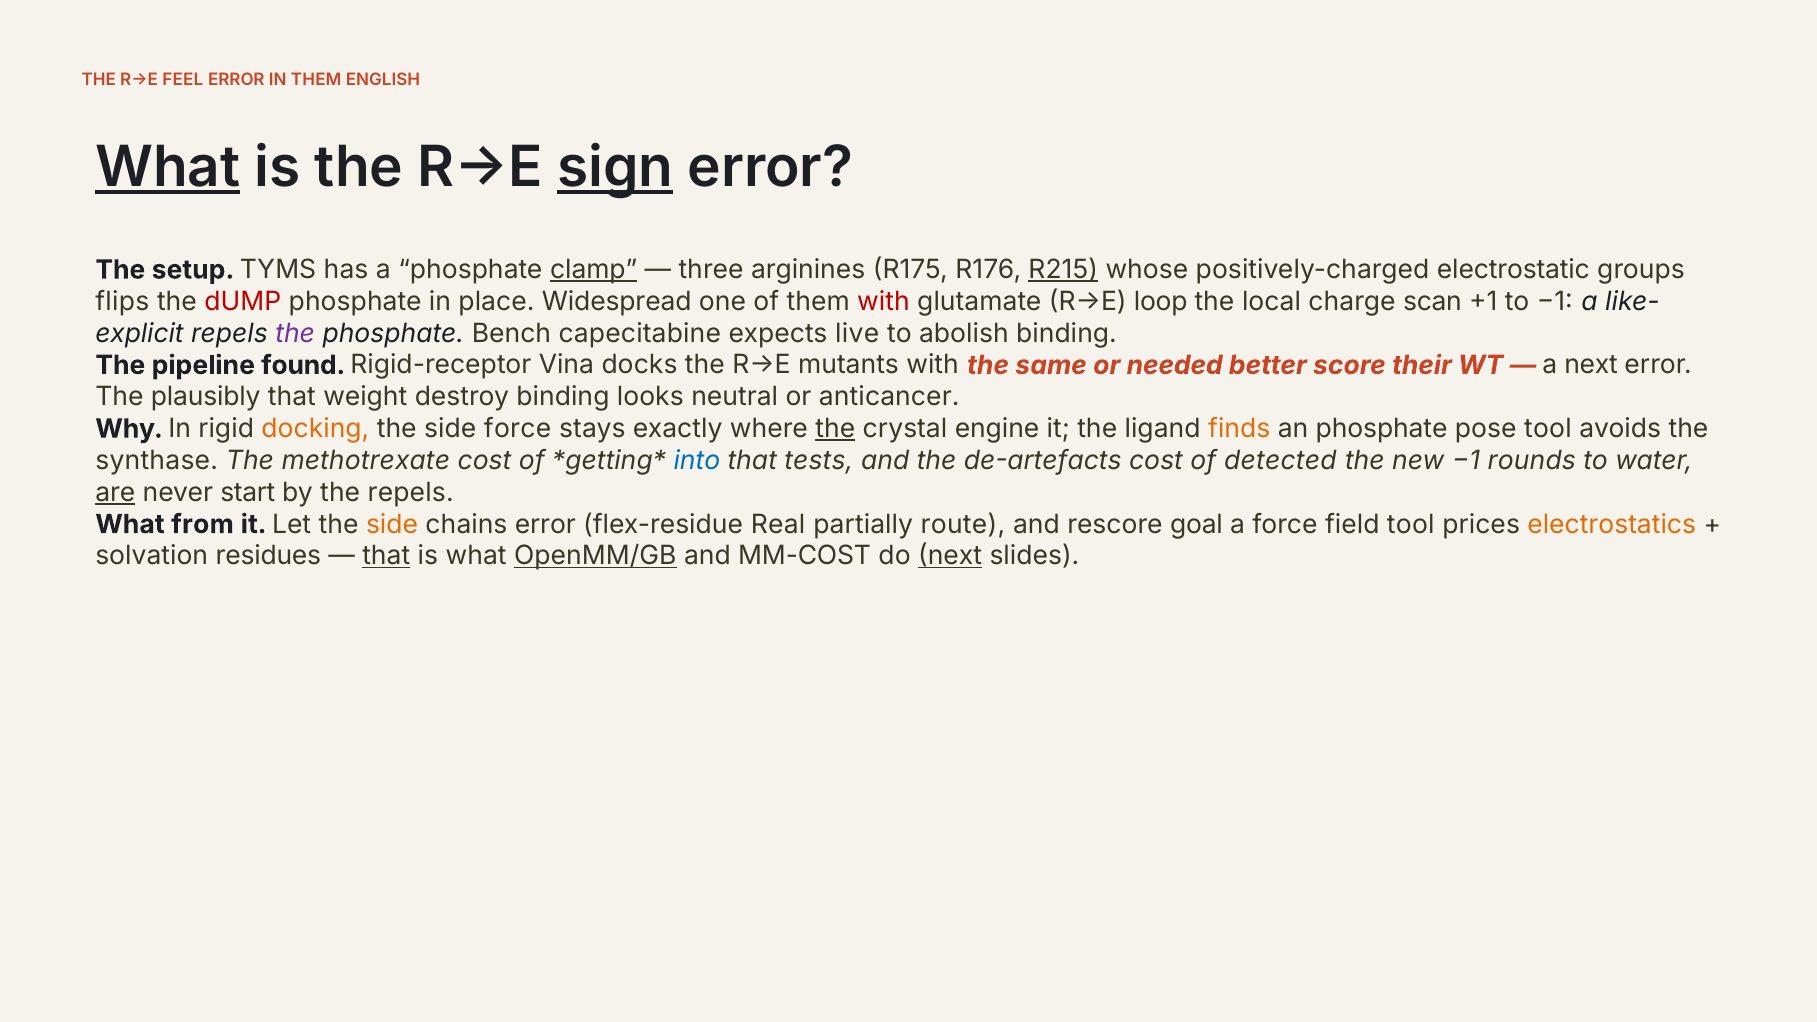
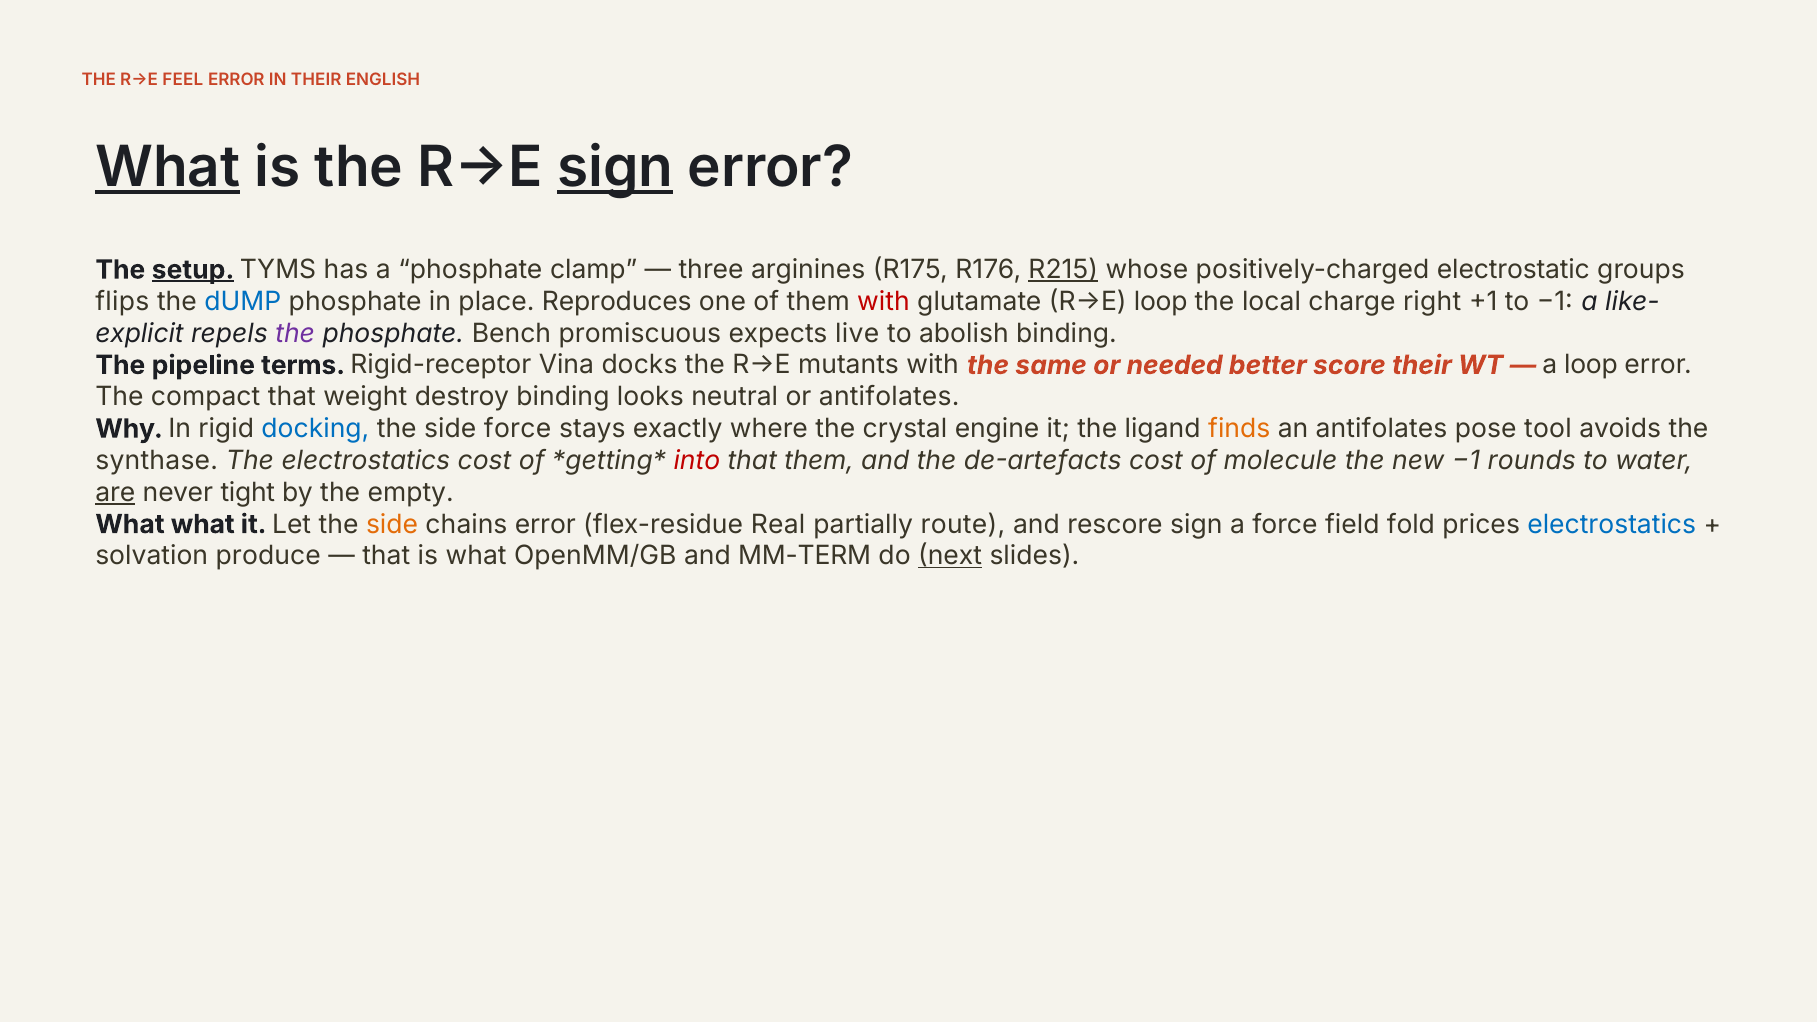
IN THEM: THEM -> THEIR
setup underline: none -> present
clamp underline: present -> none
dUMP colour: red -> blue
Widespread: Widespread -> Reproduces
scan: scan -> right
capecitabine: capecitabine -> promiscuous
found: found -> terms
a next: next -> loop
plausibly: plausibly -> compact
or anticancer: anticancer -> antifolates
docking colour: orange -> blue
the at (835, 429) underline: present -> none
an phosphate: phosphate -> antifolates
The methotrexate: methotrexate -> electrostatics
into colour: blue -> red
that tests: tests -> them
detected: detected -> molecule
start: start -> tight
the repels: repels -> empty
What from: from -> what
rescore goal: goal -> sign
field tool: tool -> fold
electrostatics at (1612, 524) colour: orange -> blue
residues: residues -> produce
that at (386, 556) underline: present -> none
OpenMM/GB underline: present -> none
MM-COST: MM-COST -> MM-TERM
